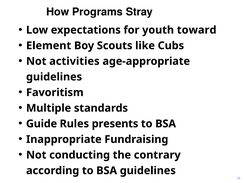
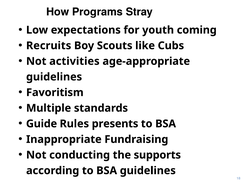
toward: toward -> coming
Element: Element -> Recruits
contrary: contrary -> supports
